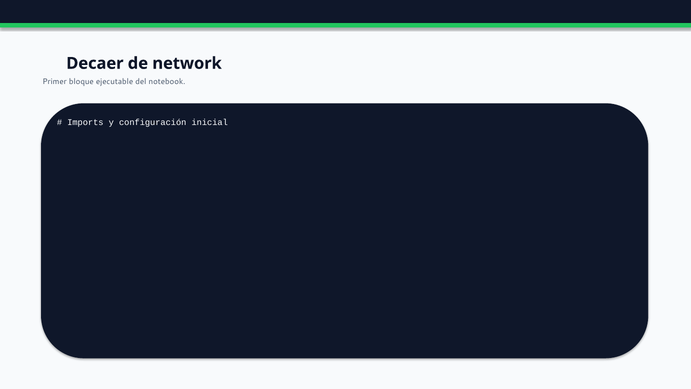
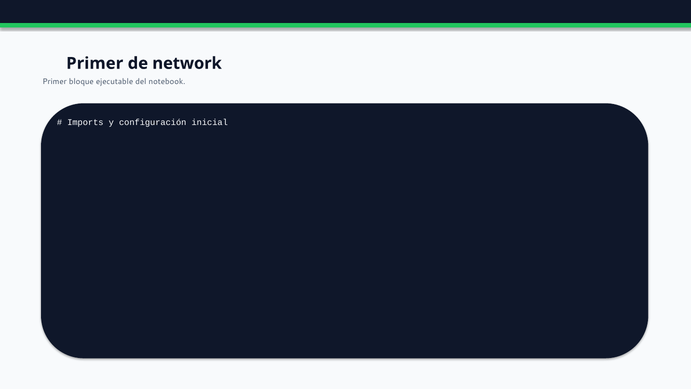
Decaer at (95, 63): Decaer -> Primer
